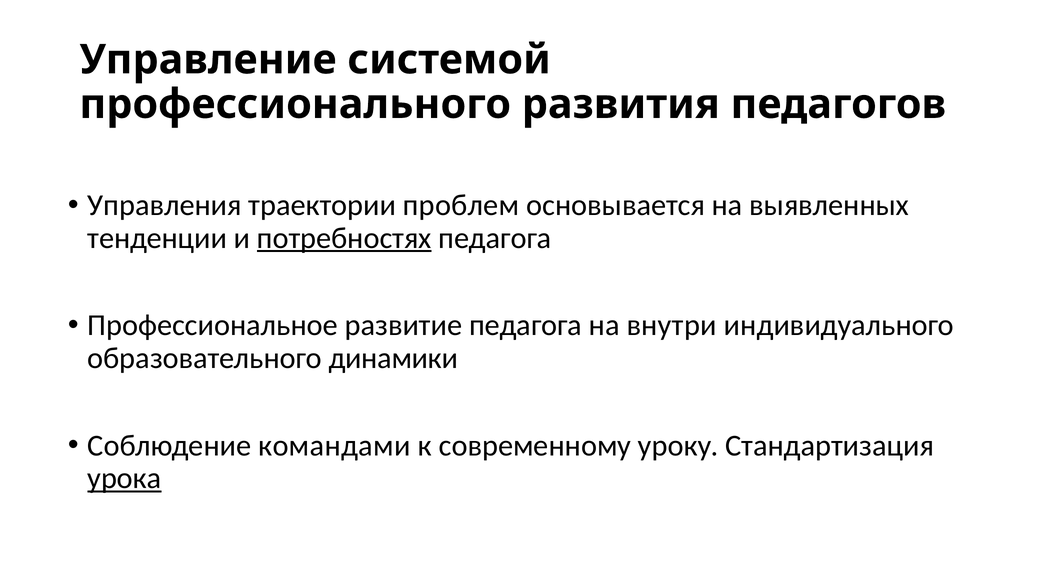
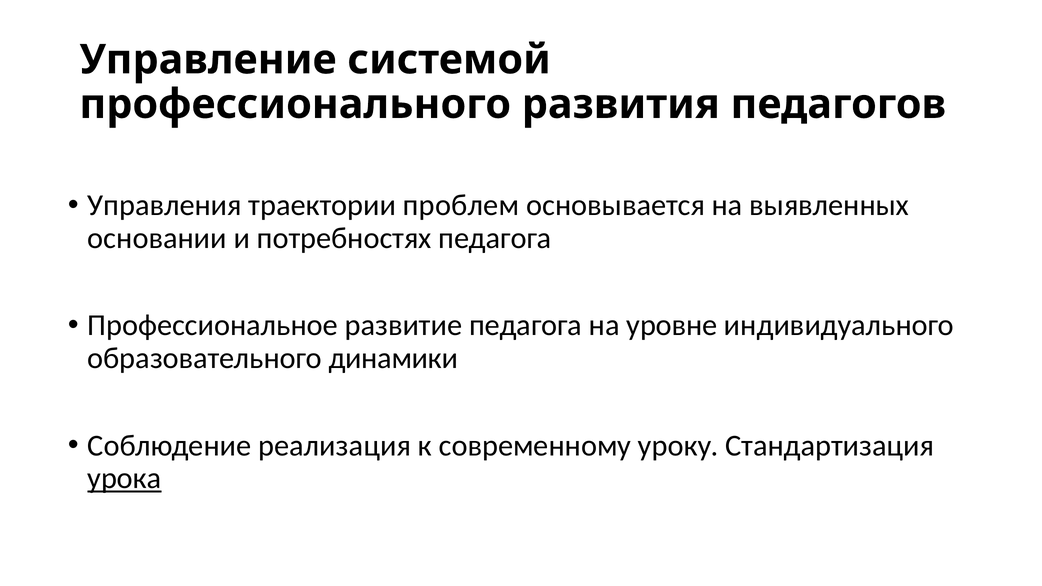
тенденции: тенденции -> основании
потребностях underline: present -> none
внутри: внутри -> уровне
командами: командами -> реализация
